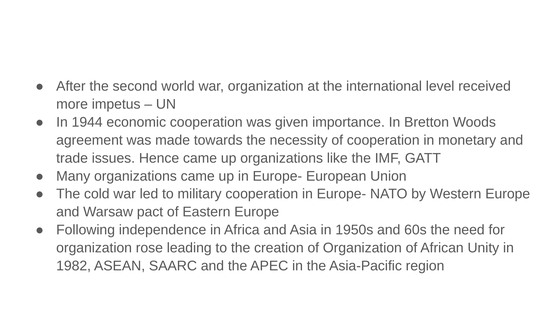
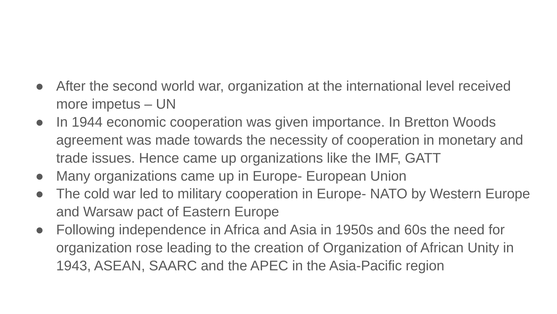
1982: 1982 -> 1943
